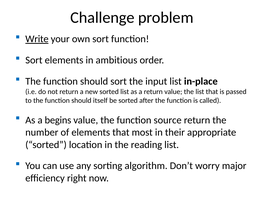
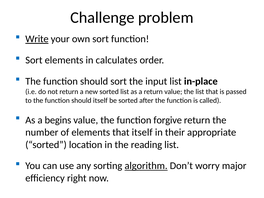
ambitious: ambitious -> calculates
source: source -> forgive
that most: most -> itself
algorithm underline: none -> present
